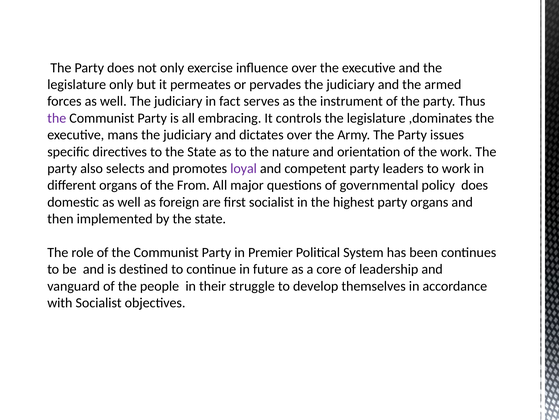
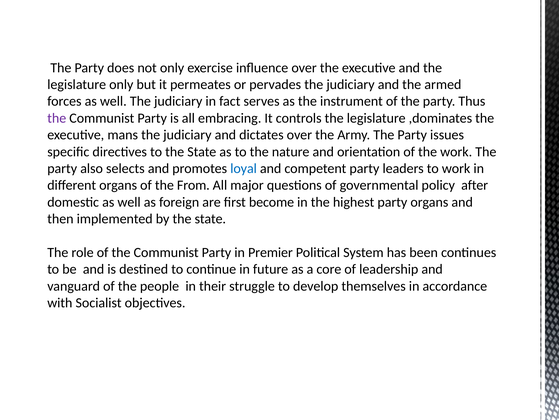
loyal colour: purple -> blue
policy does: does -> after
first socialist: socialist -> become
